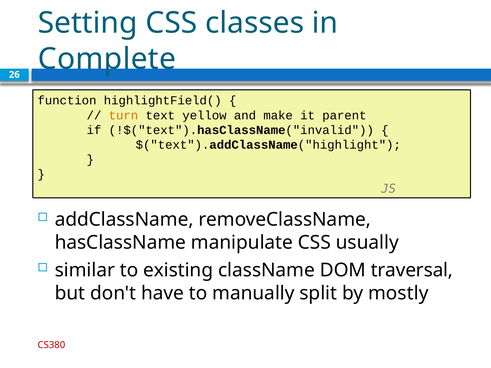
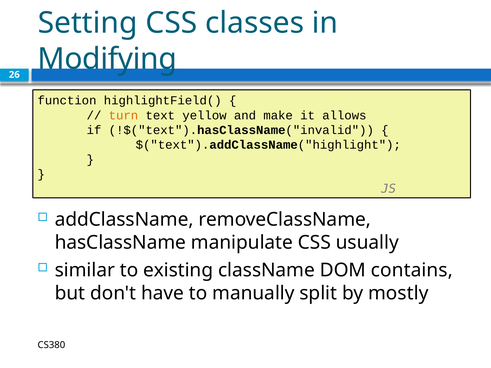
Complete: Complete -> Modifying
parent: parent -> allows
traversal: traversal -> contains
CS380 colour: red -> black
